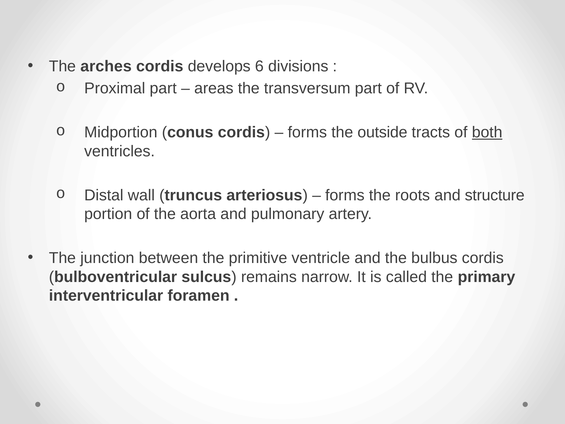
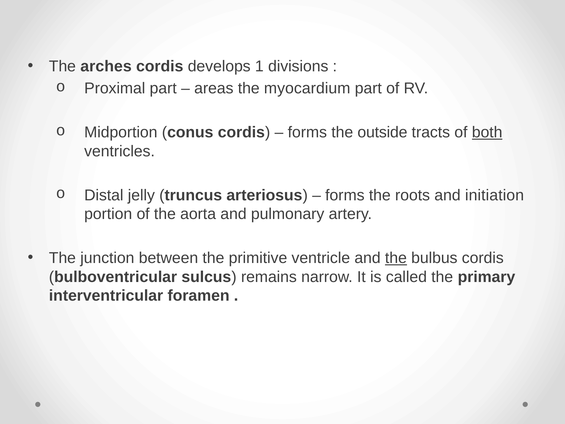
6: 6 -> 1
transversum: transversum -> myocardium
wall: wall -> jelly
structure: structure -> initiation
the at (396, 258) underline: none -> present
